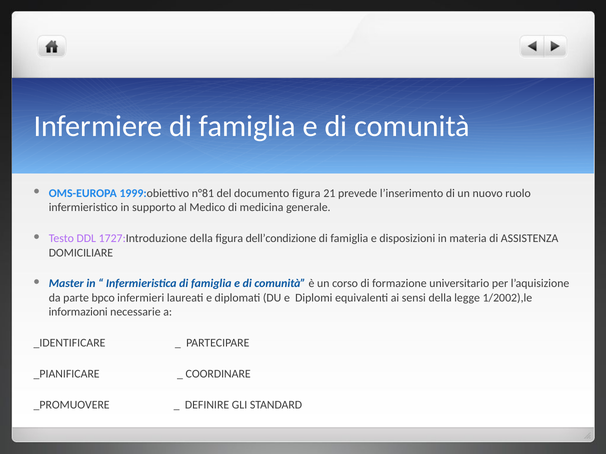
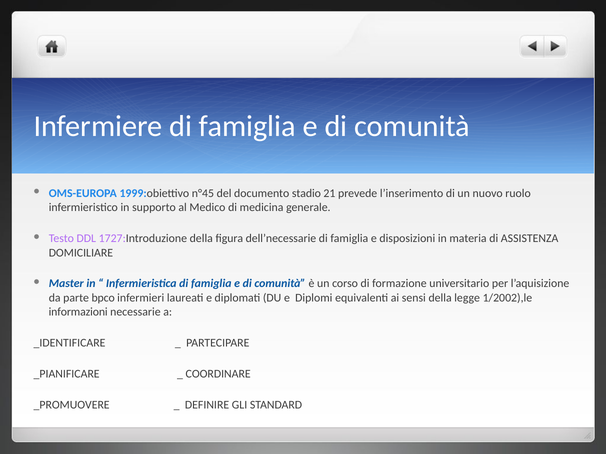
n°81: n°81 -> n°45
documento figura: figura -> stadio
dell’condizione: dell’condizione -> dell’necessarie
